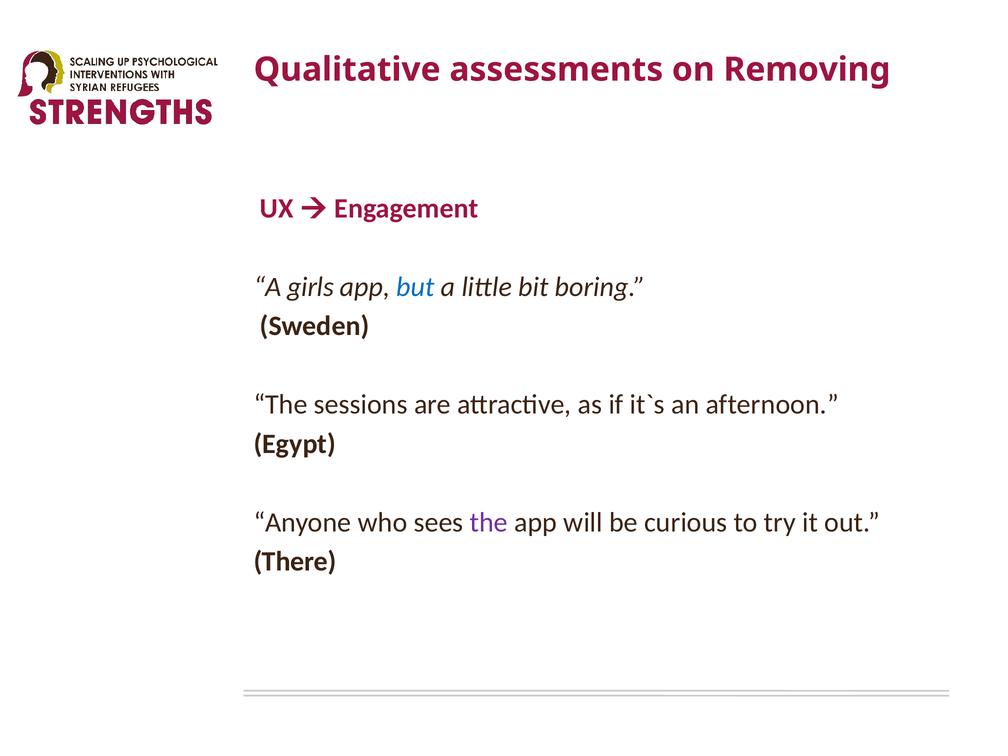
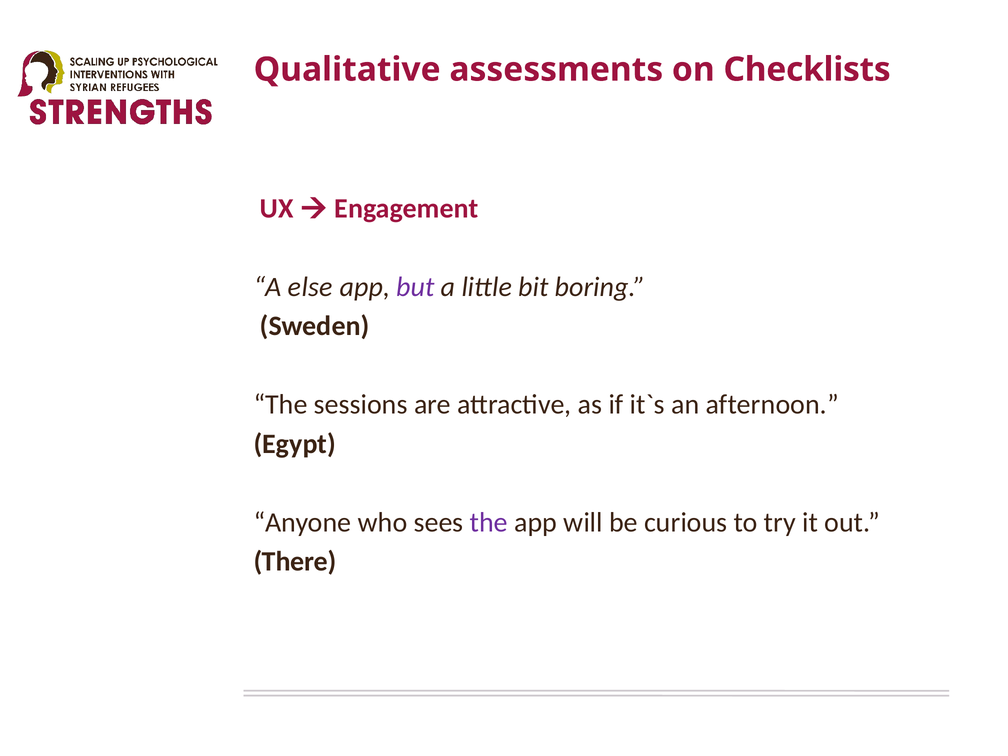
Removing: Removing -> Checklists
girls: girls -> else
but colour: blue -> purple
